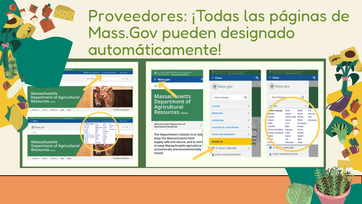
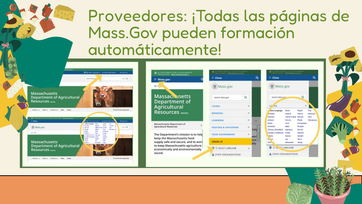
designado: designado -> formación
